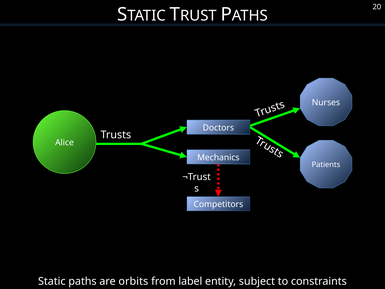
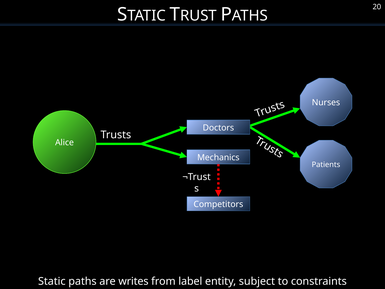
orbits: orbits -> writes
